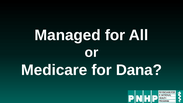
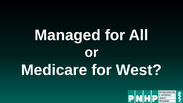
Dana: Dana -> West
